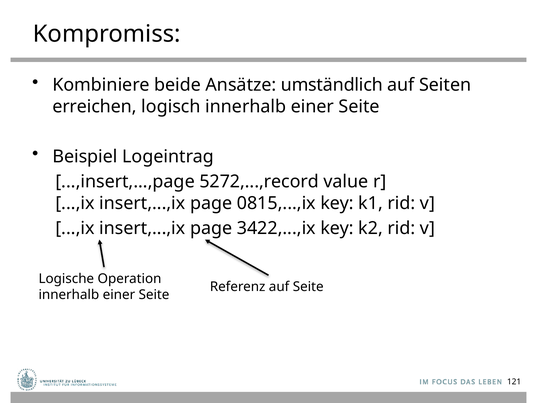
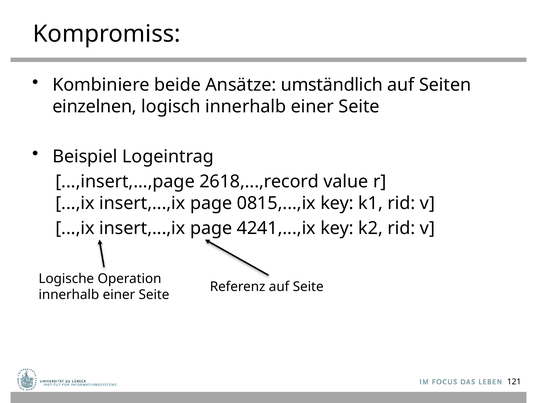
erreichen: erreichen -> einzelnen
5272,...,record: 5272,...,record -> 2618,...,record
3422,...,ix: 3422,...,ix -> 4241,...,ix
